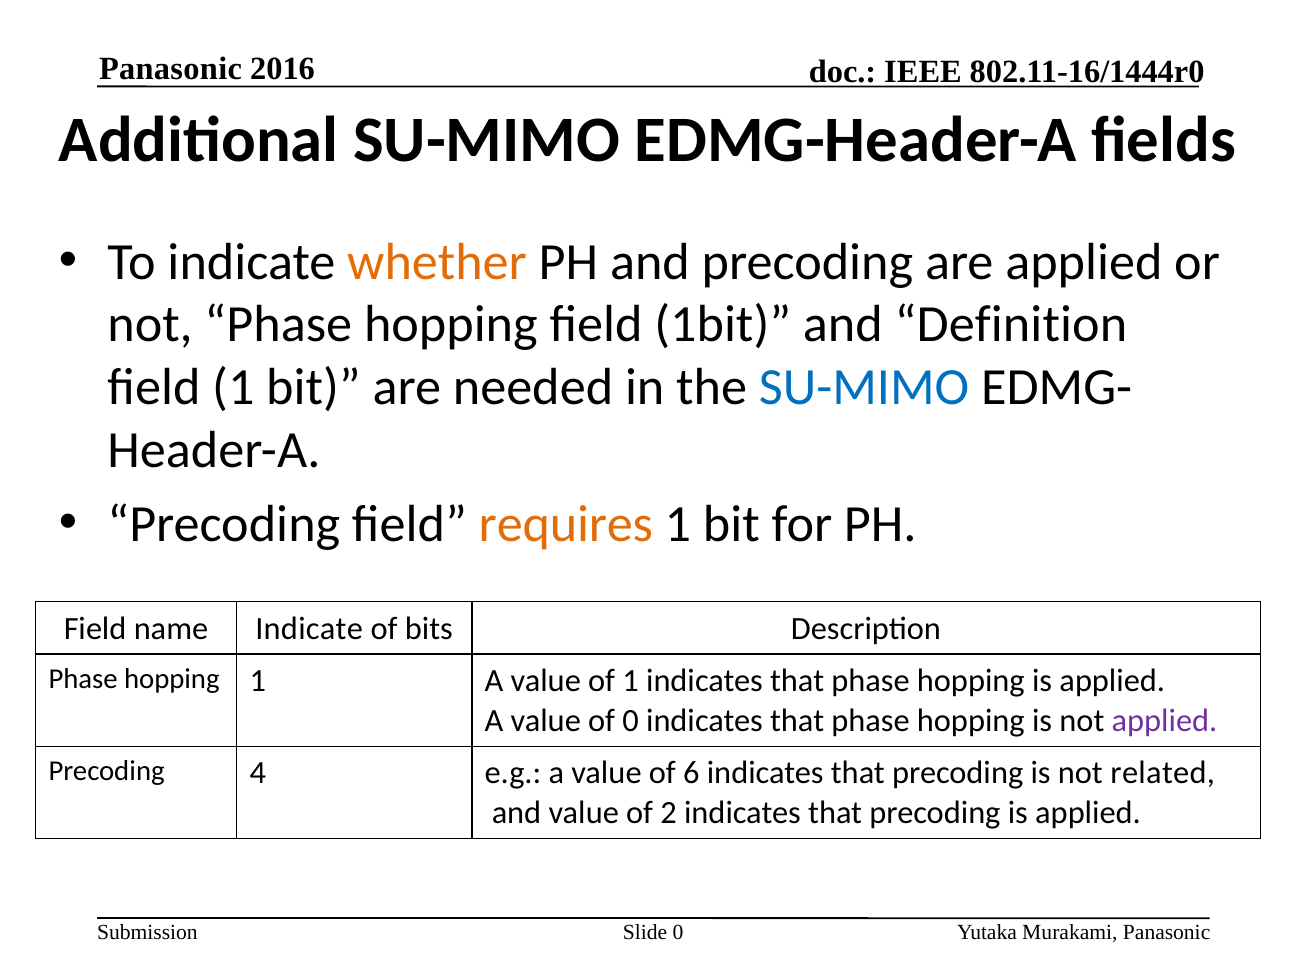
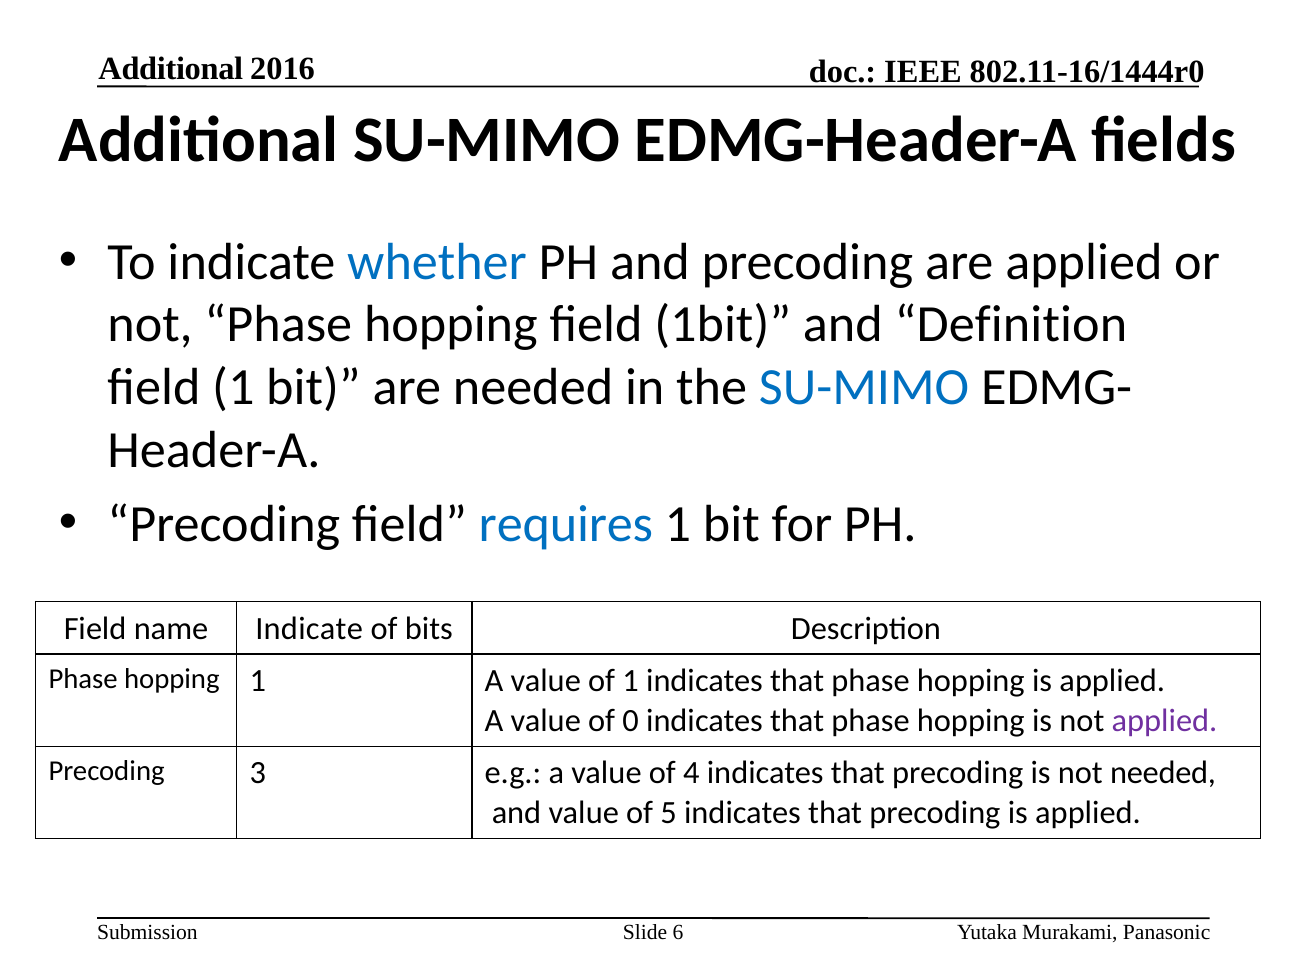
Panasonic at (170, 69): Panasonic -> Additional
whether colour: orange -> blue
requires colour: orange -> blue
4: 4 -> 3
6: 6 -> 4
not related: related -> needed
2: 2 -> 5
Slide 0: 0 -> 6
